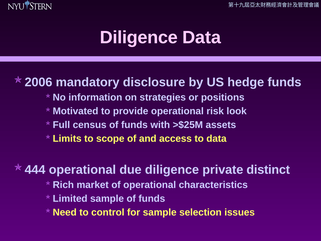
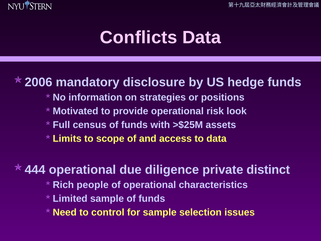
Diligence at (139, 37): Diligence -> Conflicts
market: market -> people
